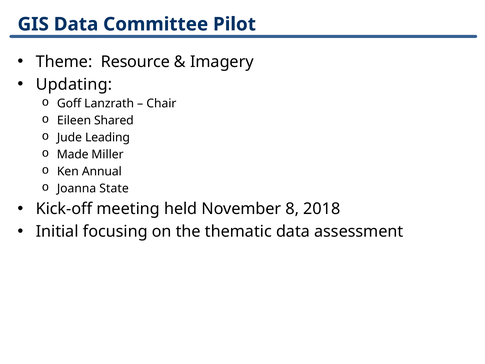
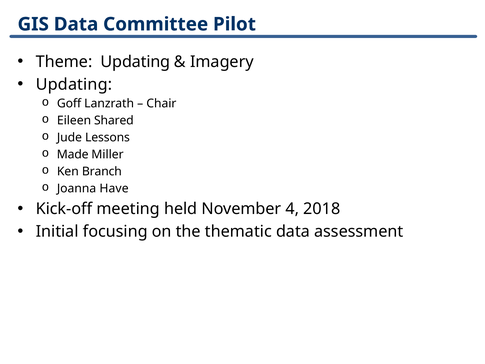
Theme Resource: Resource -> Updating
Leading: Leading -> Lessons
Annual: Annual -> Branch
State: State -> Have
8: 8 -> 4
